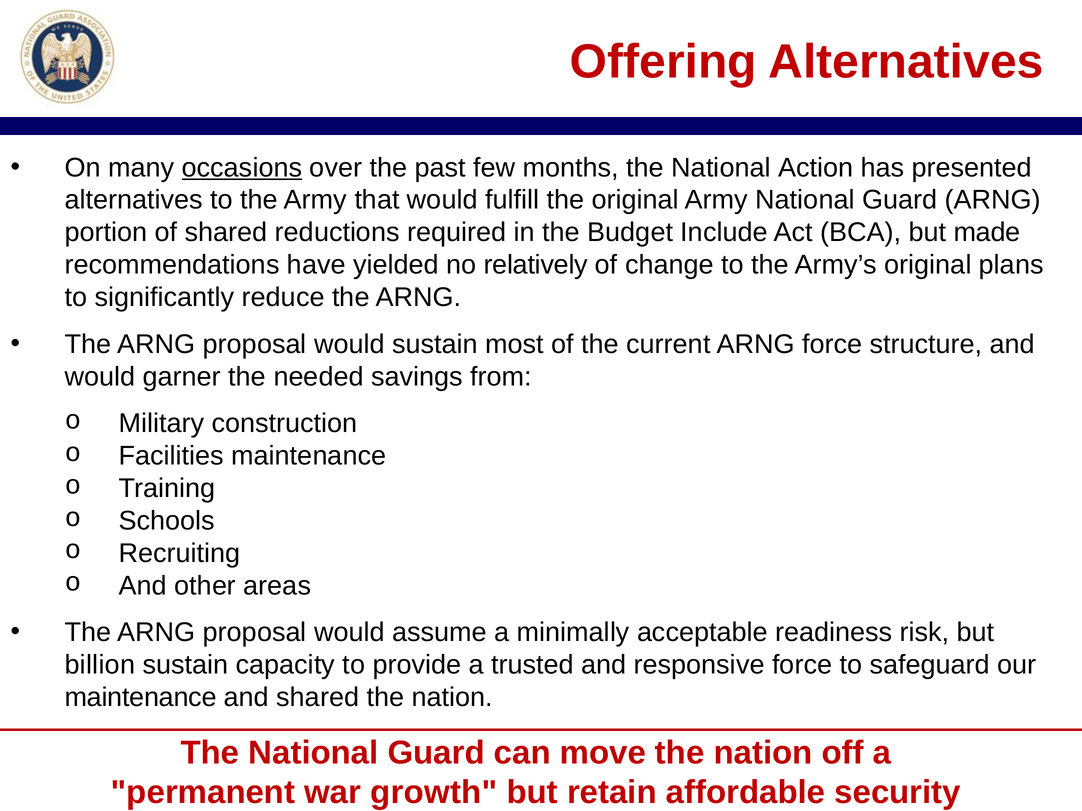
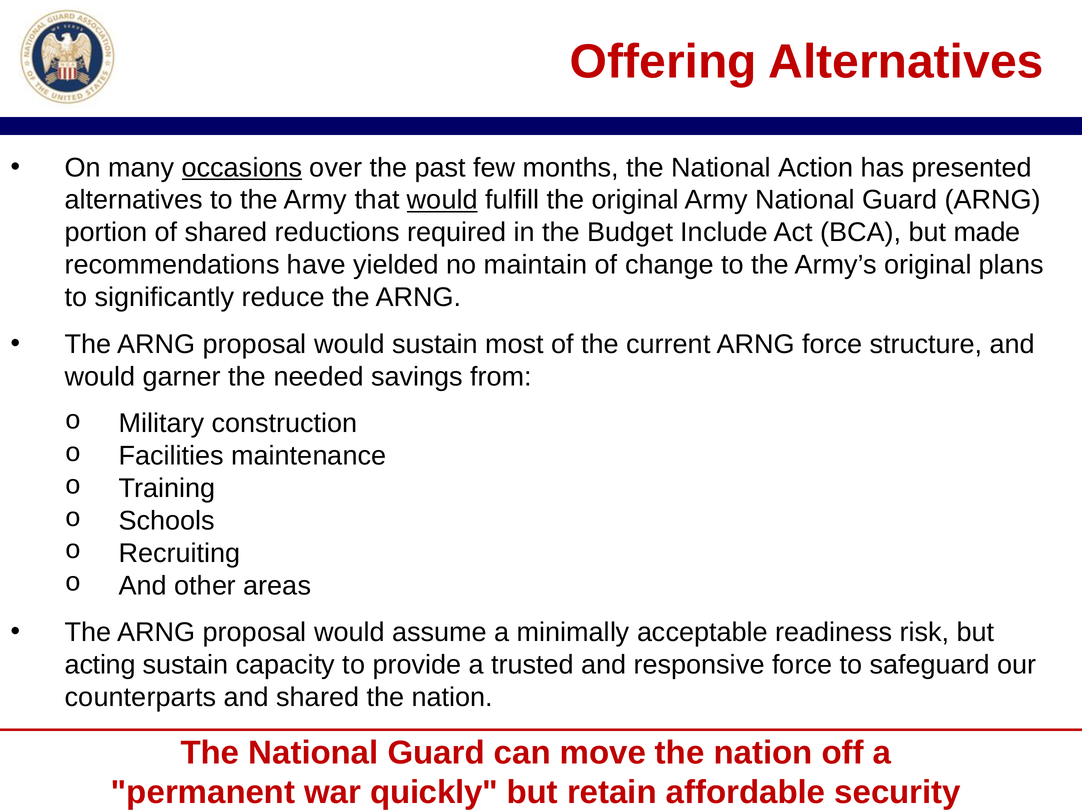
would at (442, 200) underline: none -> present
relatively: relatively -> maintain
billion: billion -> acting
maintenance at (141, 698): maintenance -> counterparts
growth: growth -> quickly
